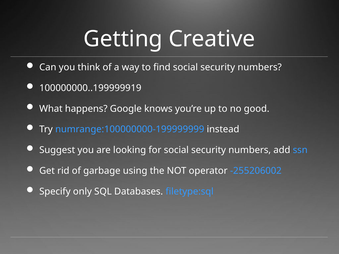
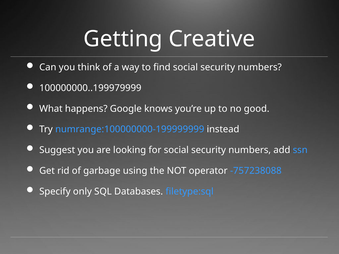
100000000..199999919: 100000000..199999919 -> 100000000..199979999
-255206002: -255206002 -> -757238088
